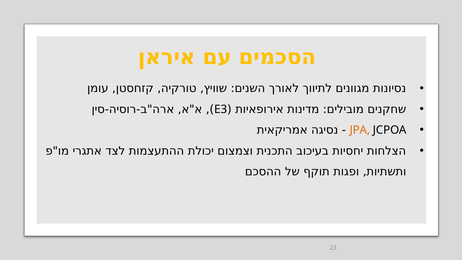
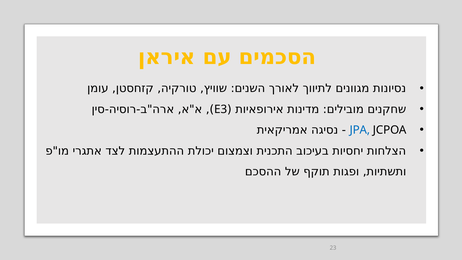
JPA colour: orange -> blue
